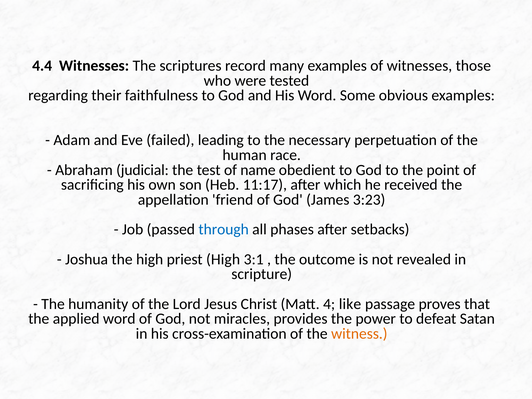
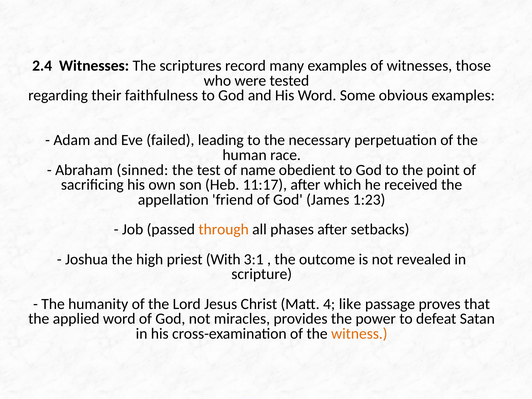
4.4: 4.4 -> 2.4
judicial: judicial -> sinned
3:23: 3:23 -> 1:23
through colour: blue -> orange
priest High: High -> With
